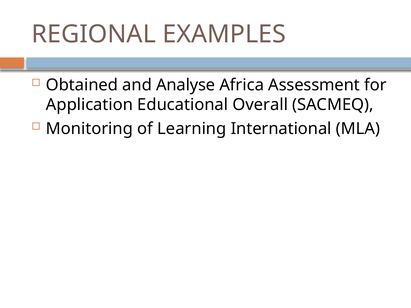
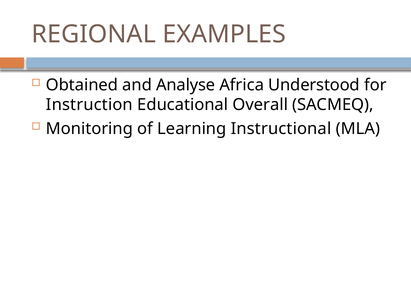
Assessment: Assessment -> Understood
Application: Application -> Instruction
International: International -> Instructional
